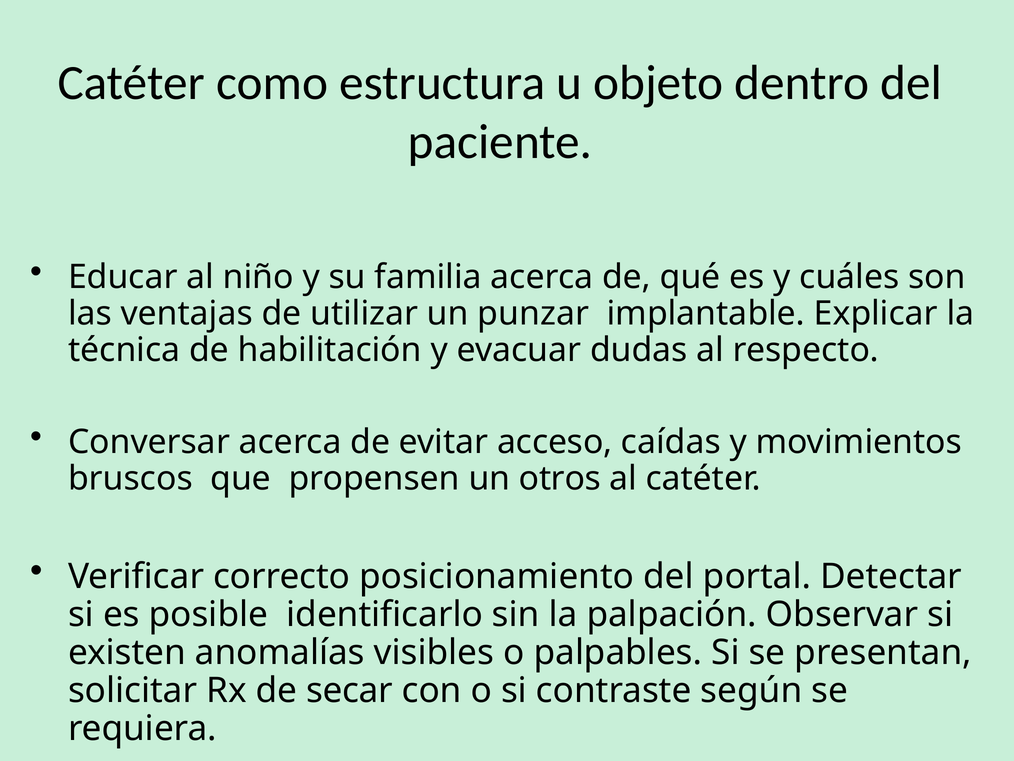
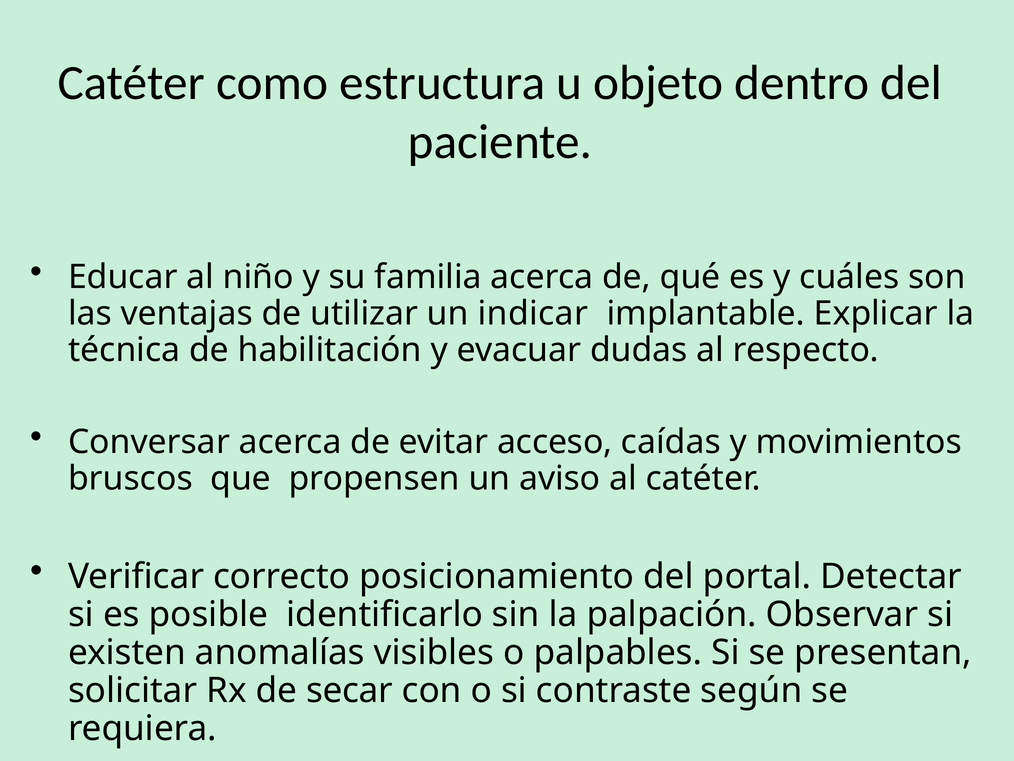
punzar: punzar -> indicar
otros: otros -> aviso
